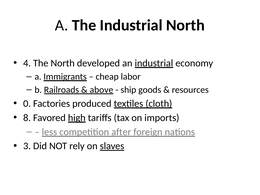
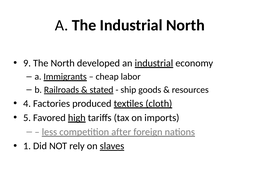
4: 4 -> 9
above: above -> stated
0: 0 -> 4
8: 8 -> 5
3: 3 -> 1
